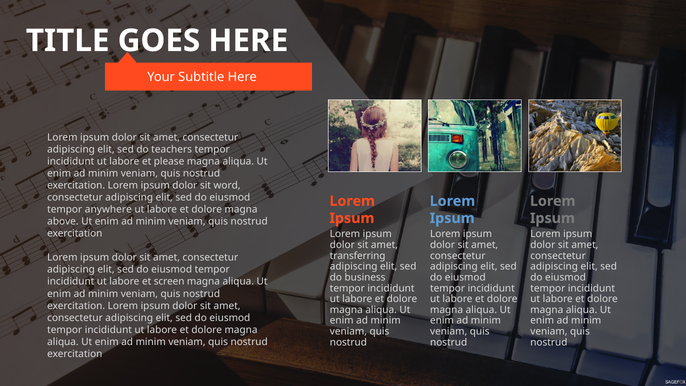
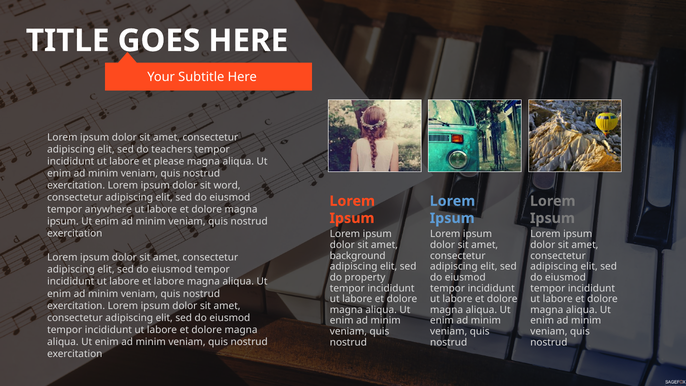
above at (63, 222): above -> ipsum
transferring: transferring -> background
business: business -> property
et screen: screen -> labore
